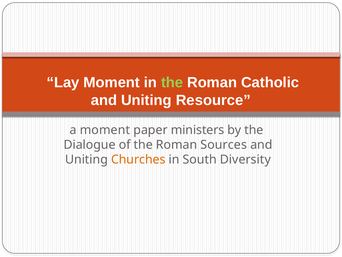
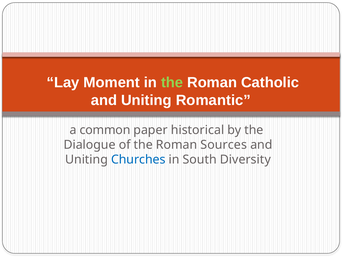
Resource: Resource -> Romantic
a moment: moment -> common
ministers: ministers -> historical
Churches colour: orange -> blue
